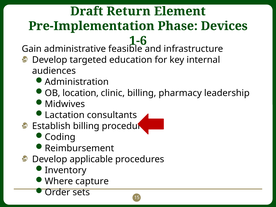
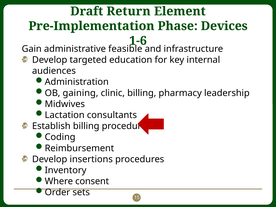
location: location -> gaining
applicable: applicable -> insertions
capture: capture -> consent
